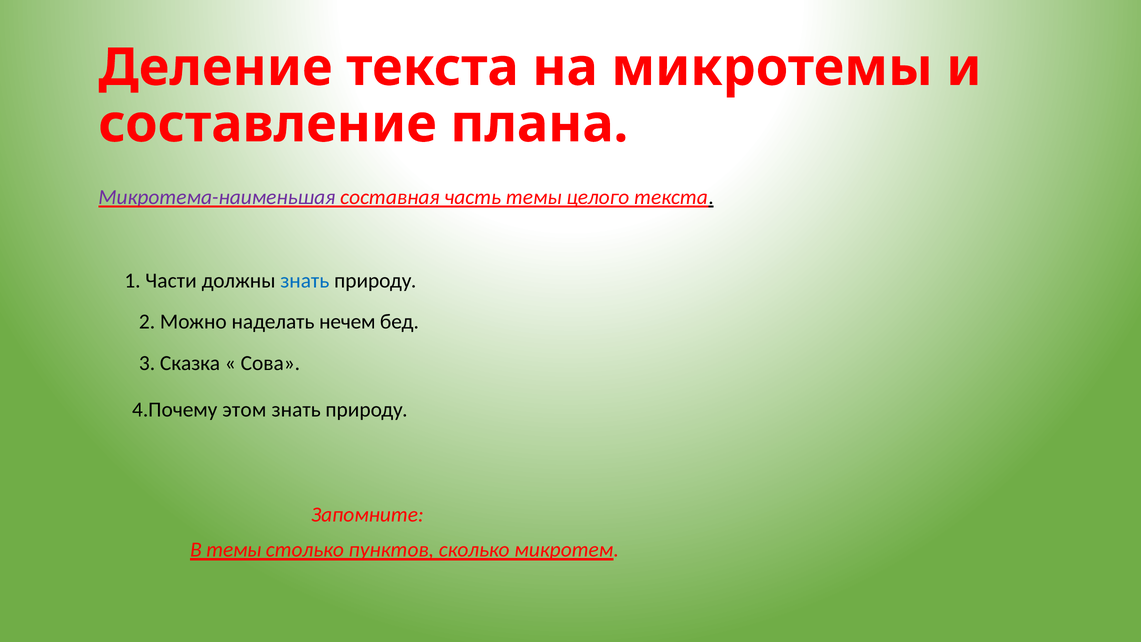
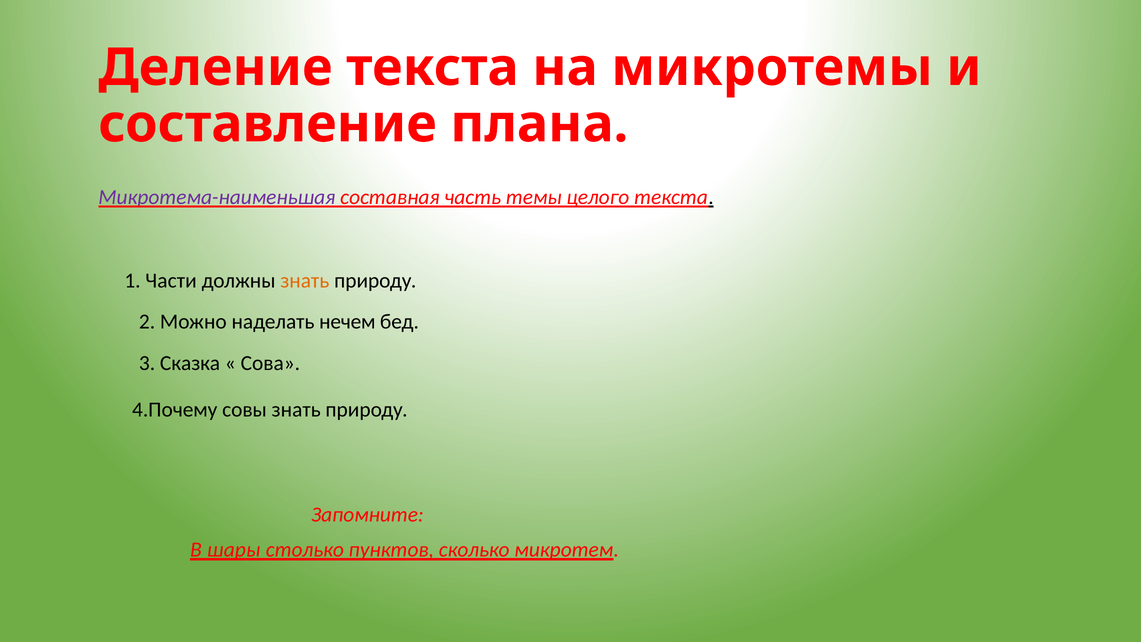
знать at (305, 280) colour: blue -> orange
этом: этом -> совы
В темы: темы -> шары
